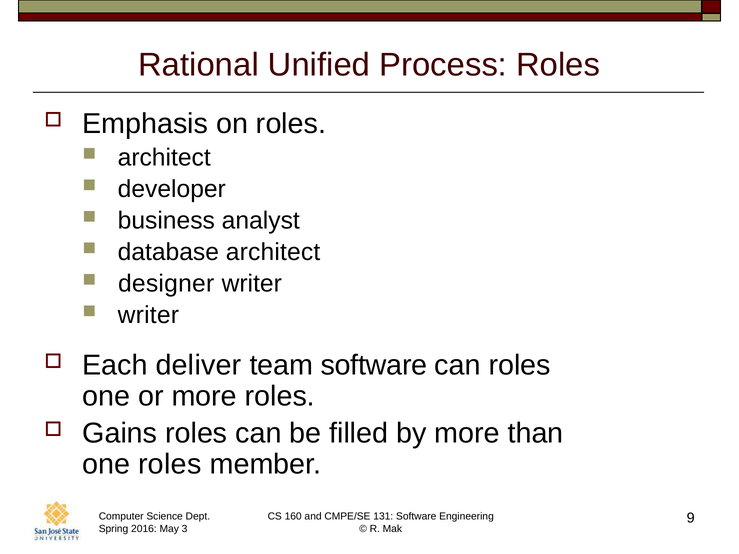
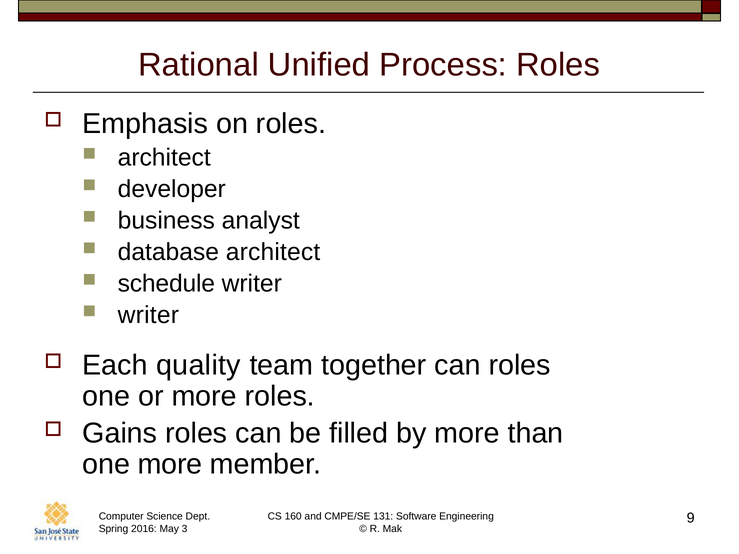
designer: designer -> schedule
deliver: deliver -> quality
team software: software -> together
one roles: roles -> more
